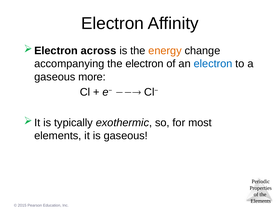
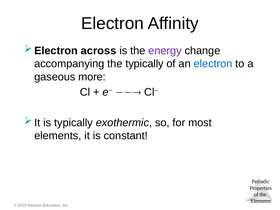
energy colour: orange -> purple
the electron: electron -> typically
is gaseous: gaseous -> constant
